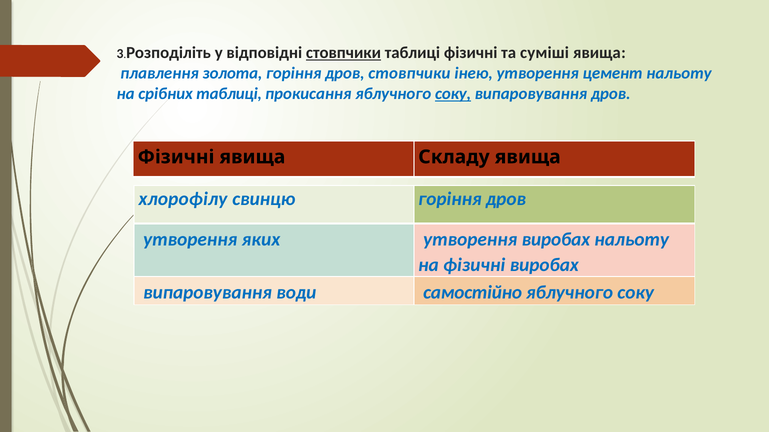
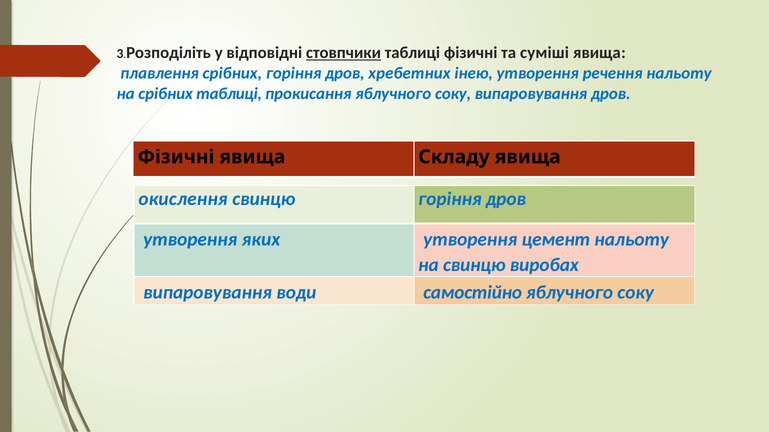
плавлення золота: золота -> срібних
дров стовпчики: стовпчики -> хребетних
цемент: цемент -> речення
соку at (453, 94) underline: present -> none
хлорофілу: хлорофілу -> окислення
утворення виробах: виробах -> цемент
на фізичні: фізичні -> свинцю
